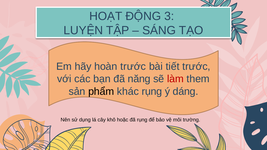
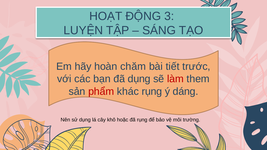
hoàn trước: trước -> chăm
đã năng: năng -> dụng
phẩm colour: black -> red
